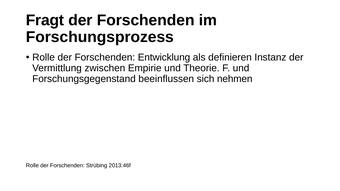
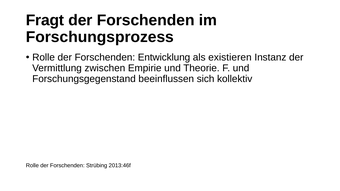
definieren: definieren -> existieren
nehmen: nehmen -> kollektiv
